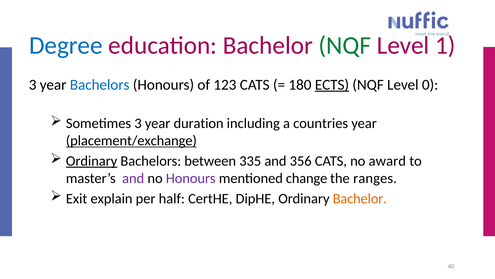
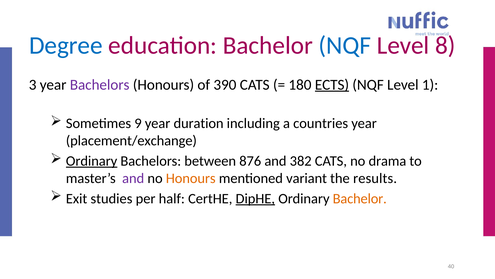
NQF at (345, 45) colour: green -> blue
1: 1 -> 8
Bachelors at (100, 85) colour: blue -> purple
123: 123 -> 390
0: 0 -> 1
Sometimes 3: 3 -> 9
placement/exchange underline: present -> none
335: 335 -> 876
356: 356 -> 382
award: award -> drama
Honours at (191, 178) colour: purple -> orange
change: change -> variant
ranges: ranges -> results
explain: explain -> studies
DipHE underline: none -> present
